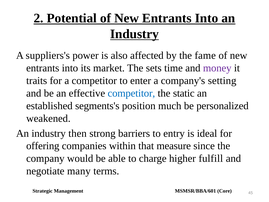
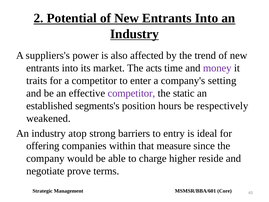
fame: fame -> trend
sets: sets -> acts
competitor at (131, 93) colour: blue -> purple
much: much -> hours
personalized: personalized -> respectively
then: then -> atop
fulfill: fulfill -> reside
many: many -> prove
